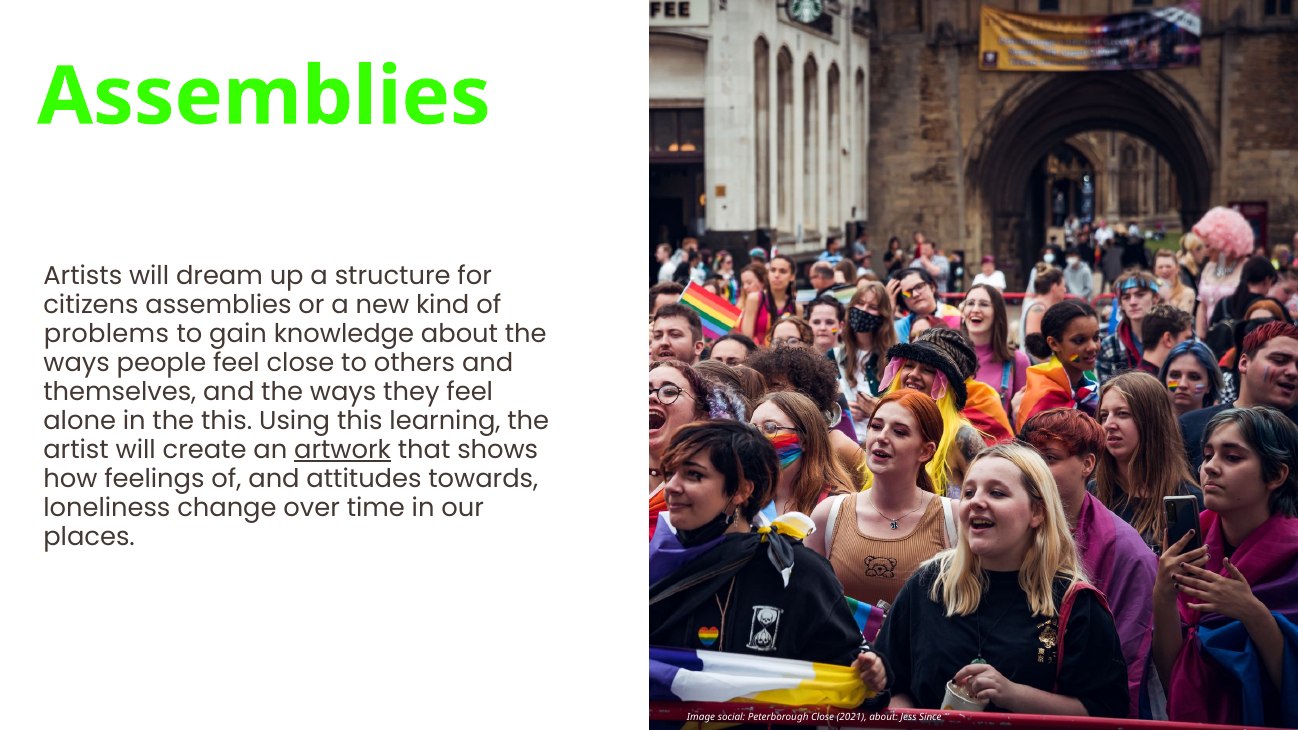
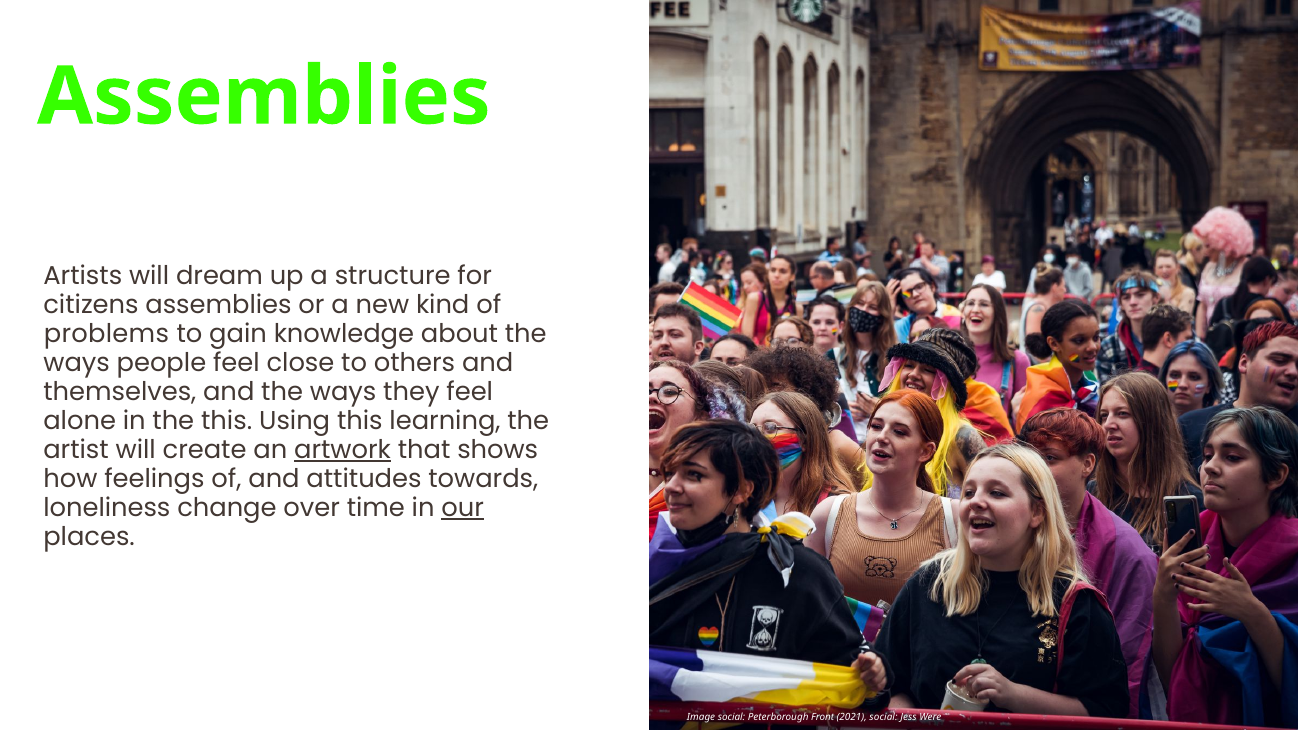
our underline: none -> present
Peterborough Close: Close -> Front
2021 about: about -> social
Since: Since -> Were
